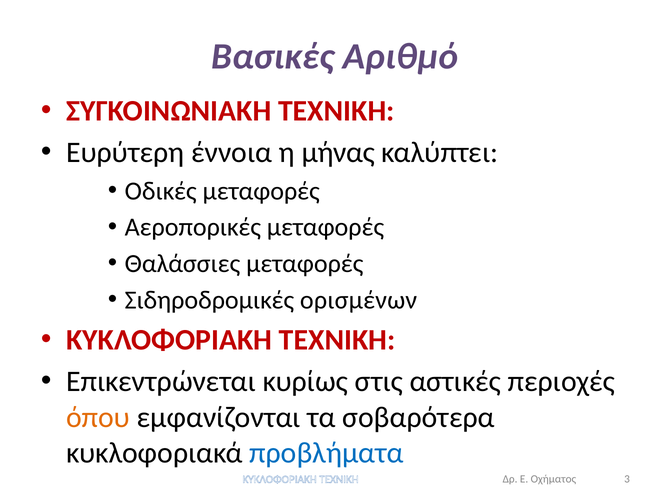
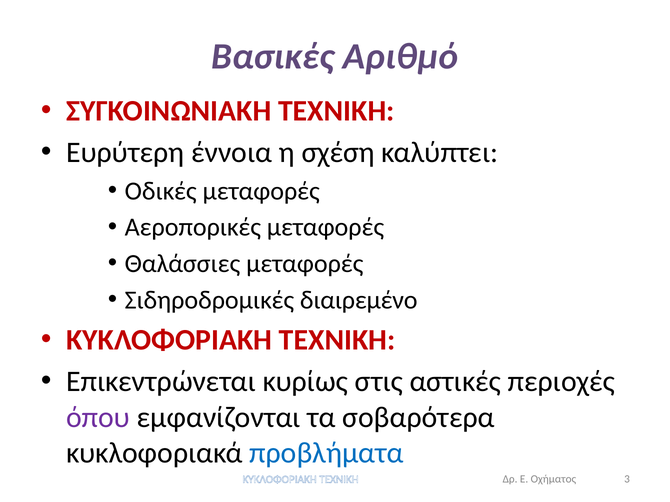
μήνας: μήνας -> σχέση
ορισμένων: ορισμένων -> διαιρεμένο
όπου colour: orange -> purple
